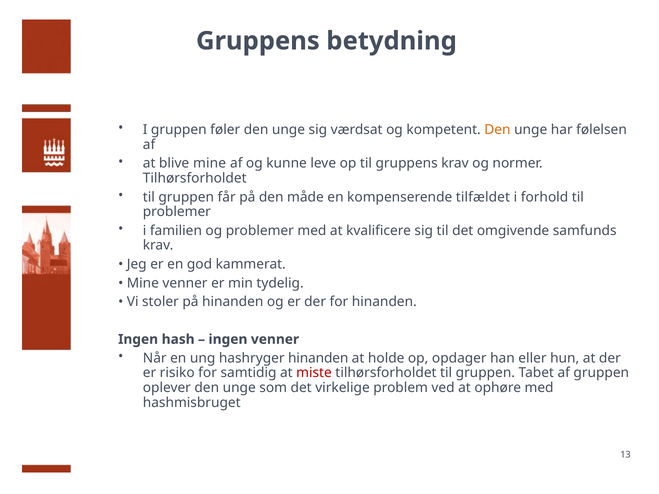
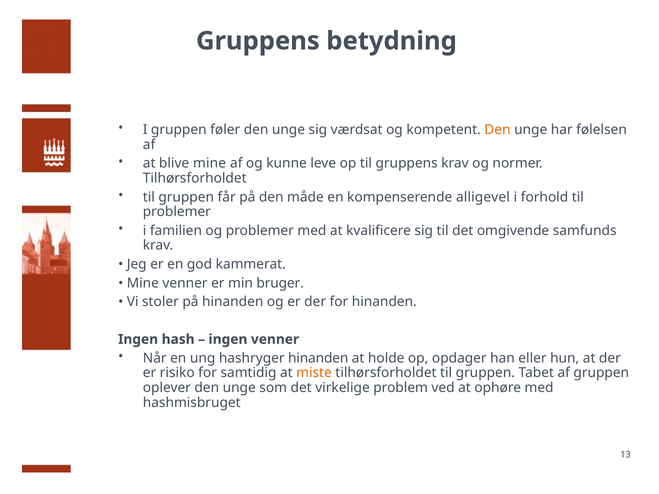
tilfældet: tilfældet -> alligevel
tydelig: tydelig -> bruger
miste colour: red -> orange
